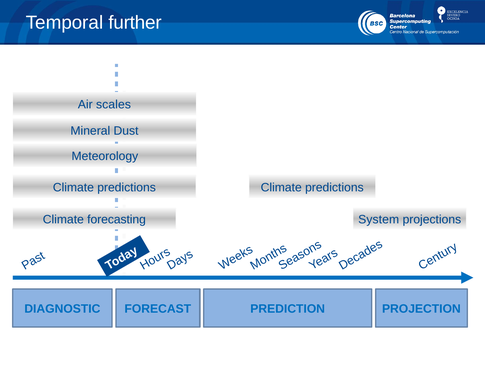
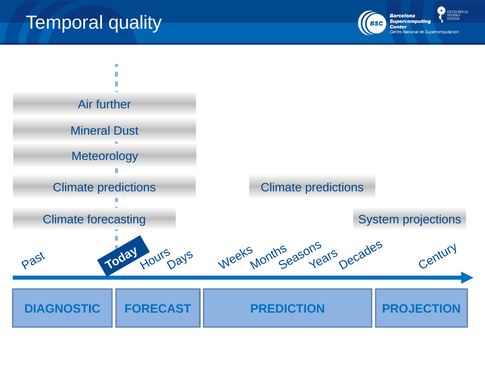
further: further -> quality
scales: scales -> further
